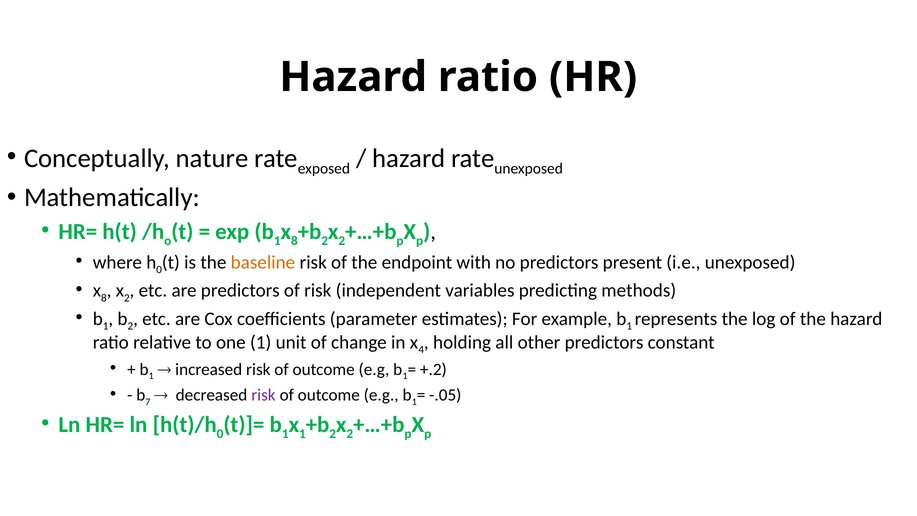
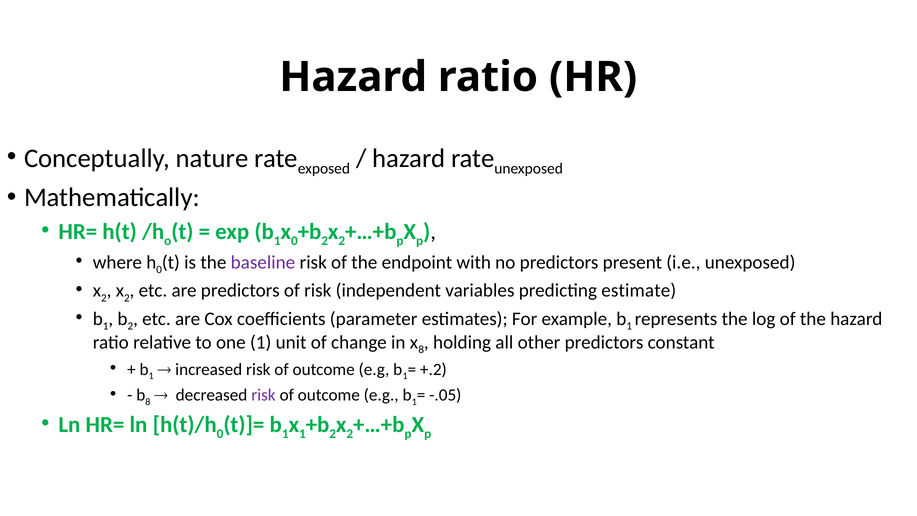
8 at (294, 241): 8 -> 0
baseline colour: orange -> purple
8 at (104, 298): 8 -> 2
methods: methods -> estimate
4 at (421, 350): 4 -> 8
7 at (148, 402): 7 -> 8
